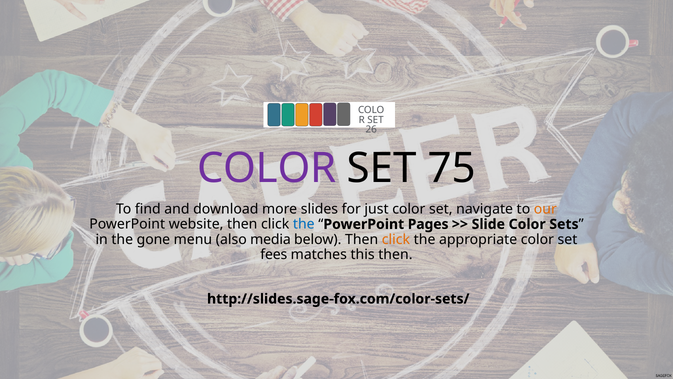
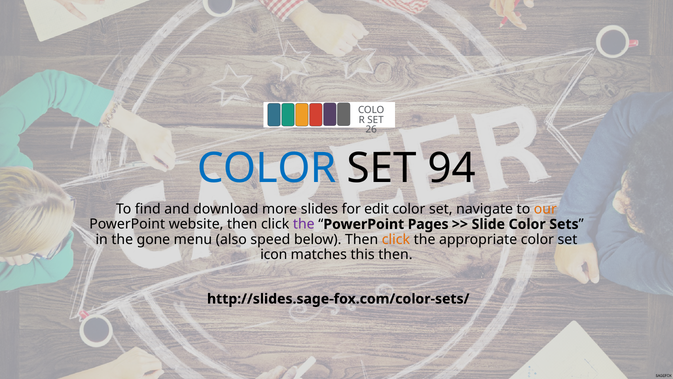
COLOR at (267, 168) colour: purple -> blue
75: 75 -> 94
just: just -> edit
the at (304, 224) colour: blue -> purple
media: media -> speed
fees: fees -> icon
